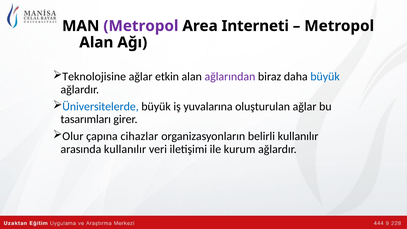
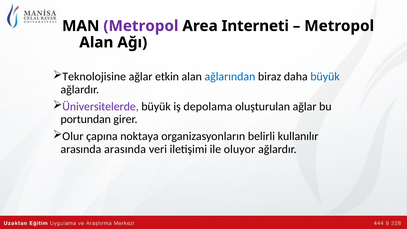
ağlarından colour: purple -> blue
Üniversitelerde colour: blue -> purple
yuvalarına: yuvalarına -> depolama
tasarımları: tasarımları -> portundan
cihazlar: cihazlar -> noktaya
arasında kullanılır: kullanılır -> arasında
kurum: kurum -> oluyor
